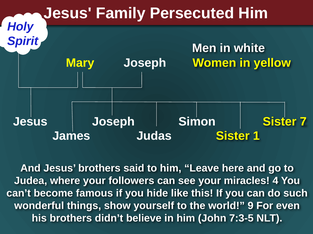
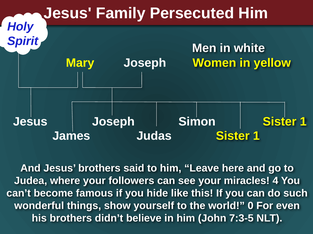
7 at (303, 122): 7 -> 1
9: 9 -> 0
